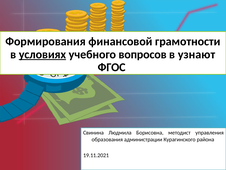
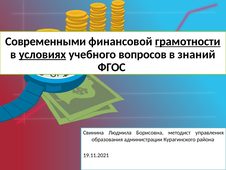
Формирования: Формирования -> Современными
грамотности underline: none -> present
узнают: узнают -> знаний
